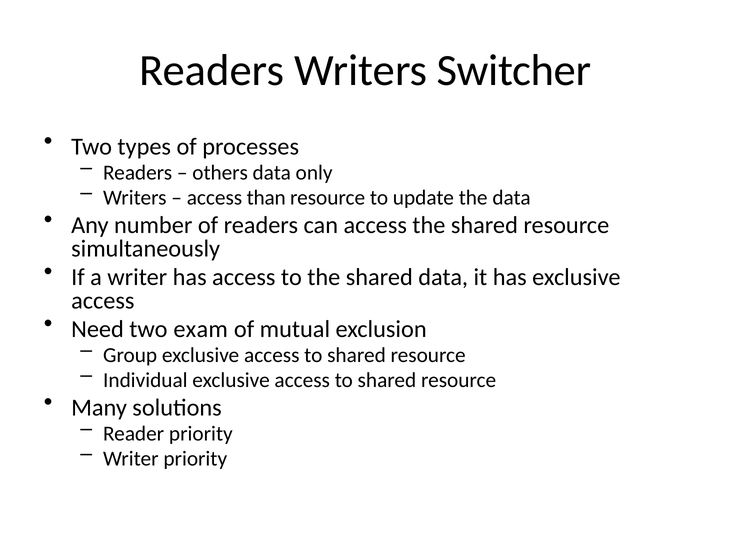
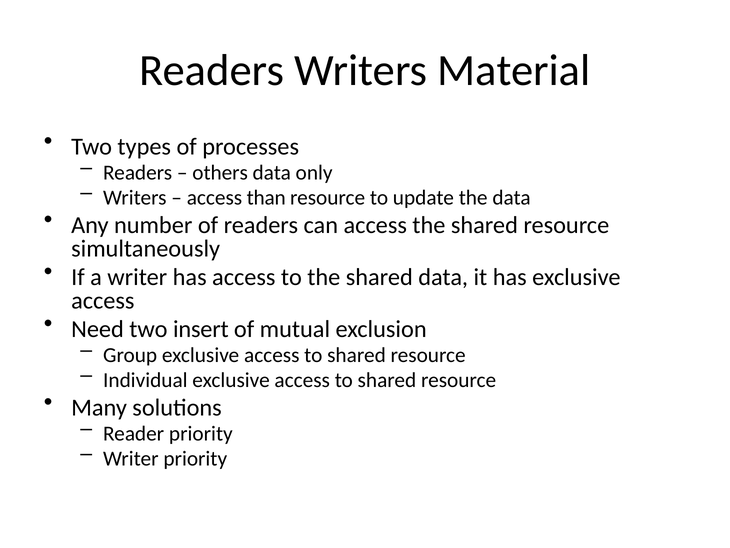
Switcher: Switcher -> Material
exam: exam -> insert
